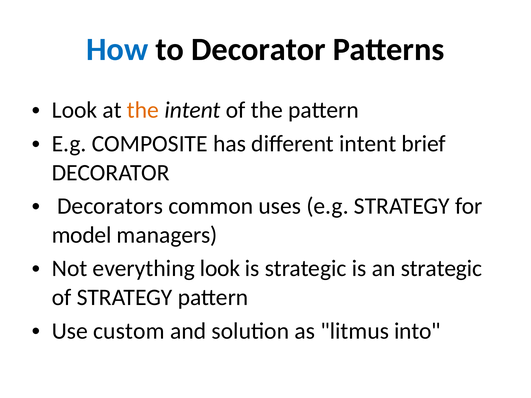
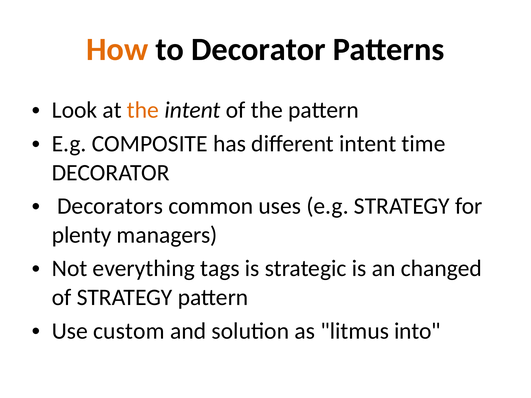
How colour: blue -> orange
brief: brief -> time
model: model -> plenty
everything look: look -> tags
an strategic: strategic -> changed
